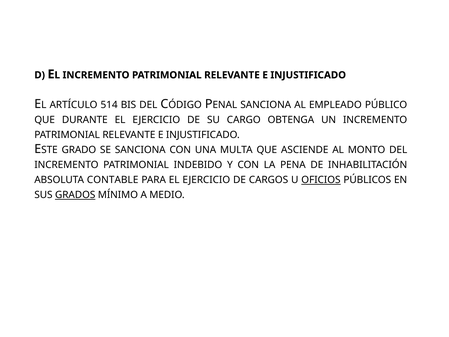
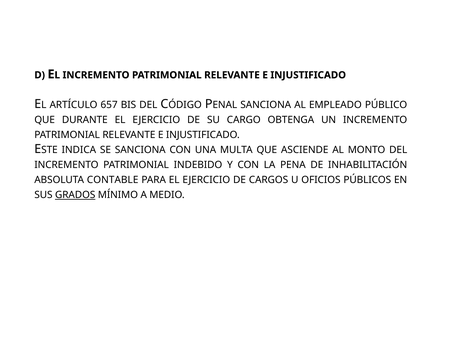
514: 514 -> 657
GRADO: GRADO -> INDICA
OFICIOS underline: present -> none
